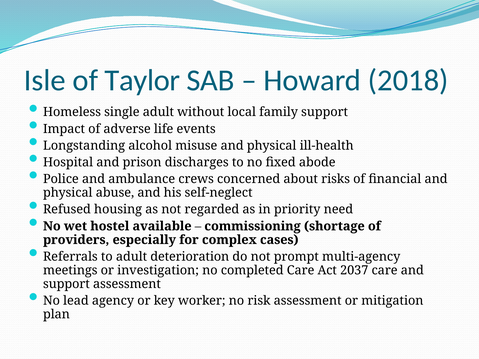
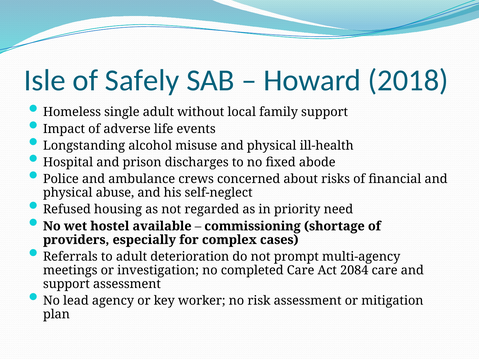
Taylor: Taylor -> Safely
2037: 2037 -> 2084
